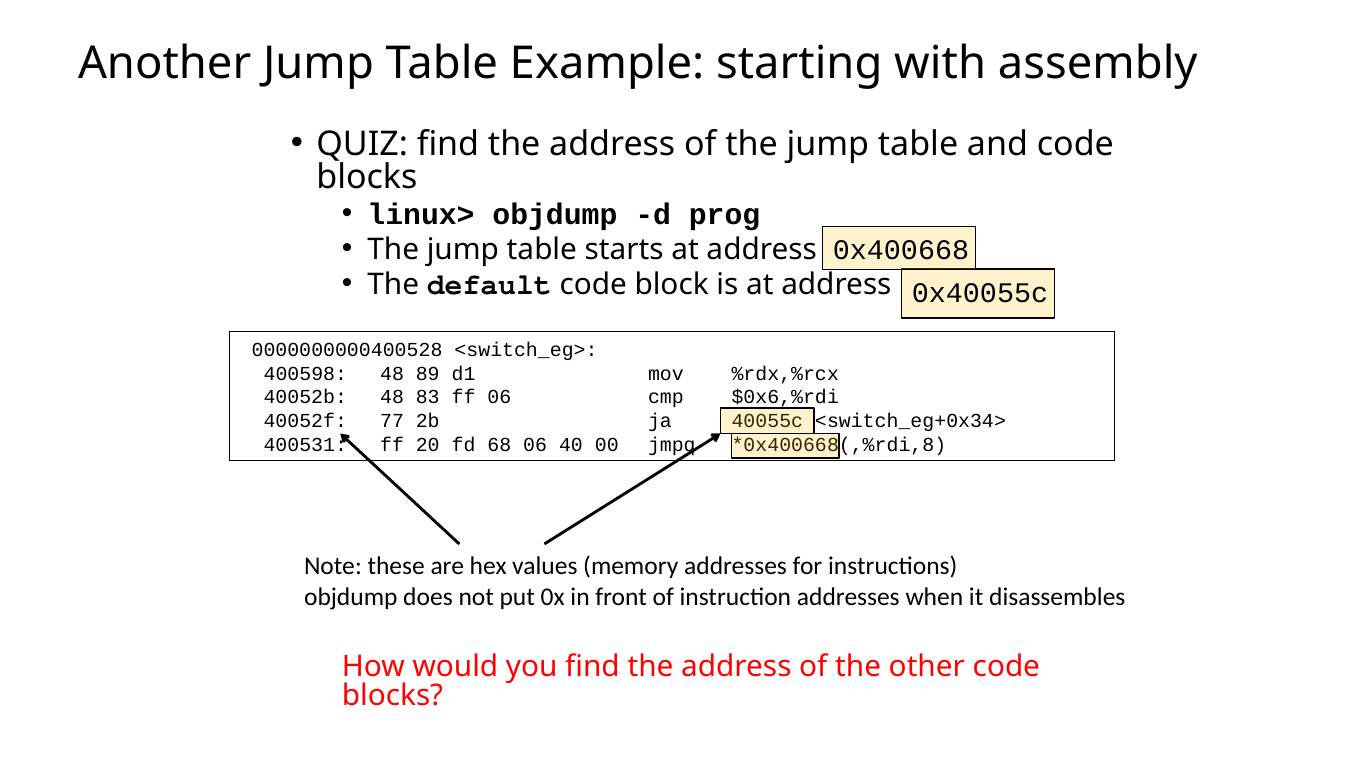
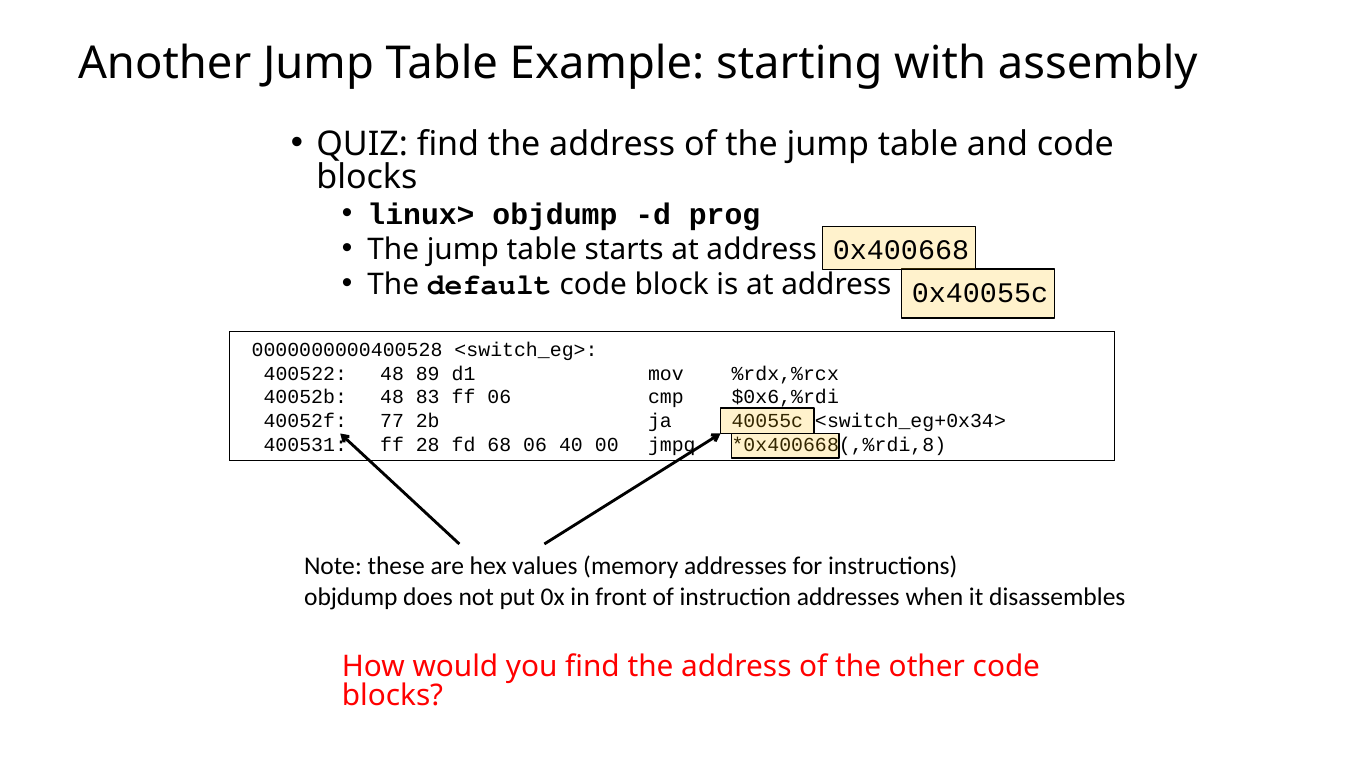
400598: 400598 -> 400522
20: 20 -> 28
